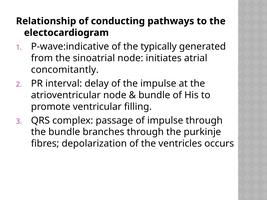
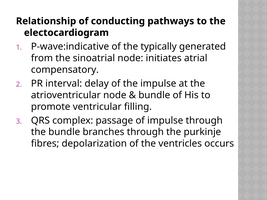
concomitantly: concomitantly -> compensatory
